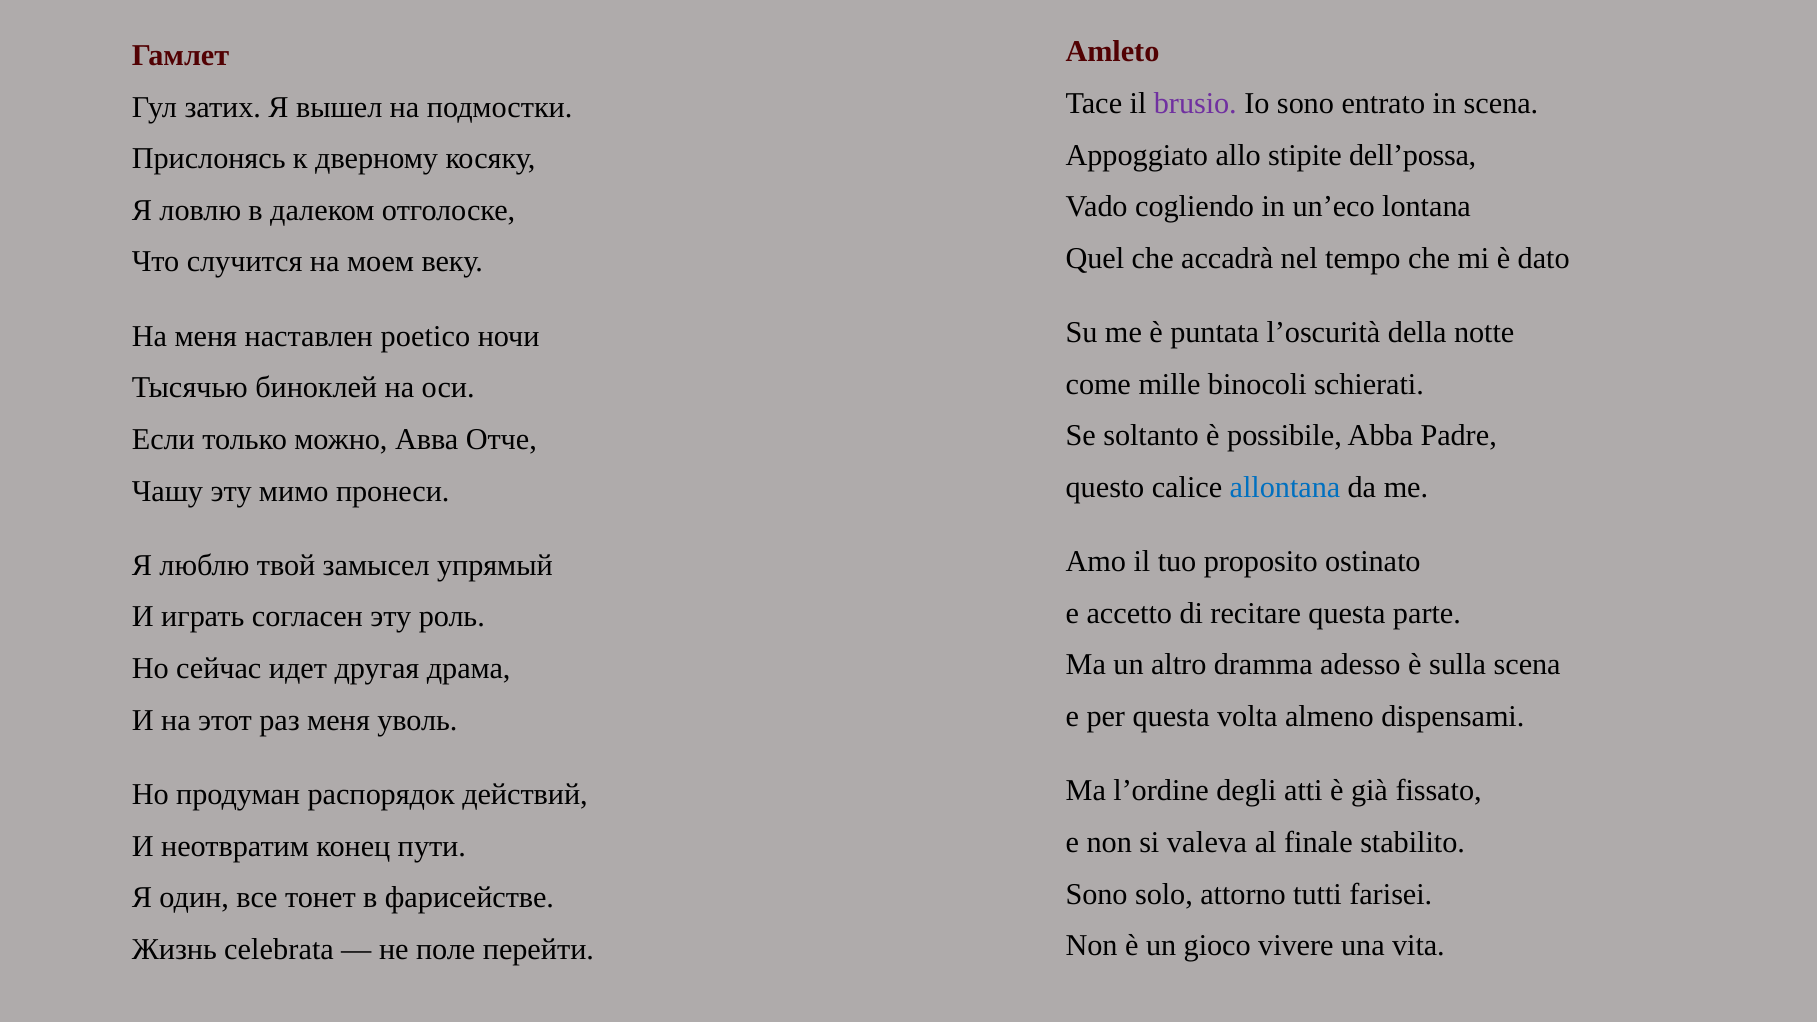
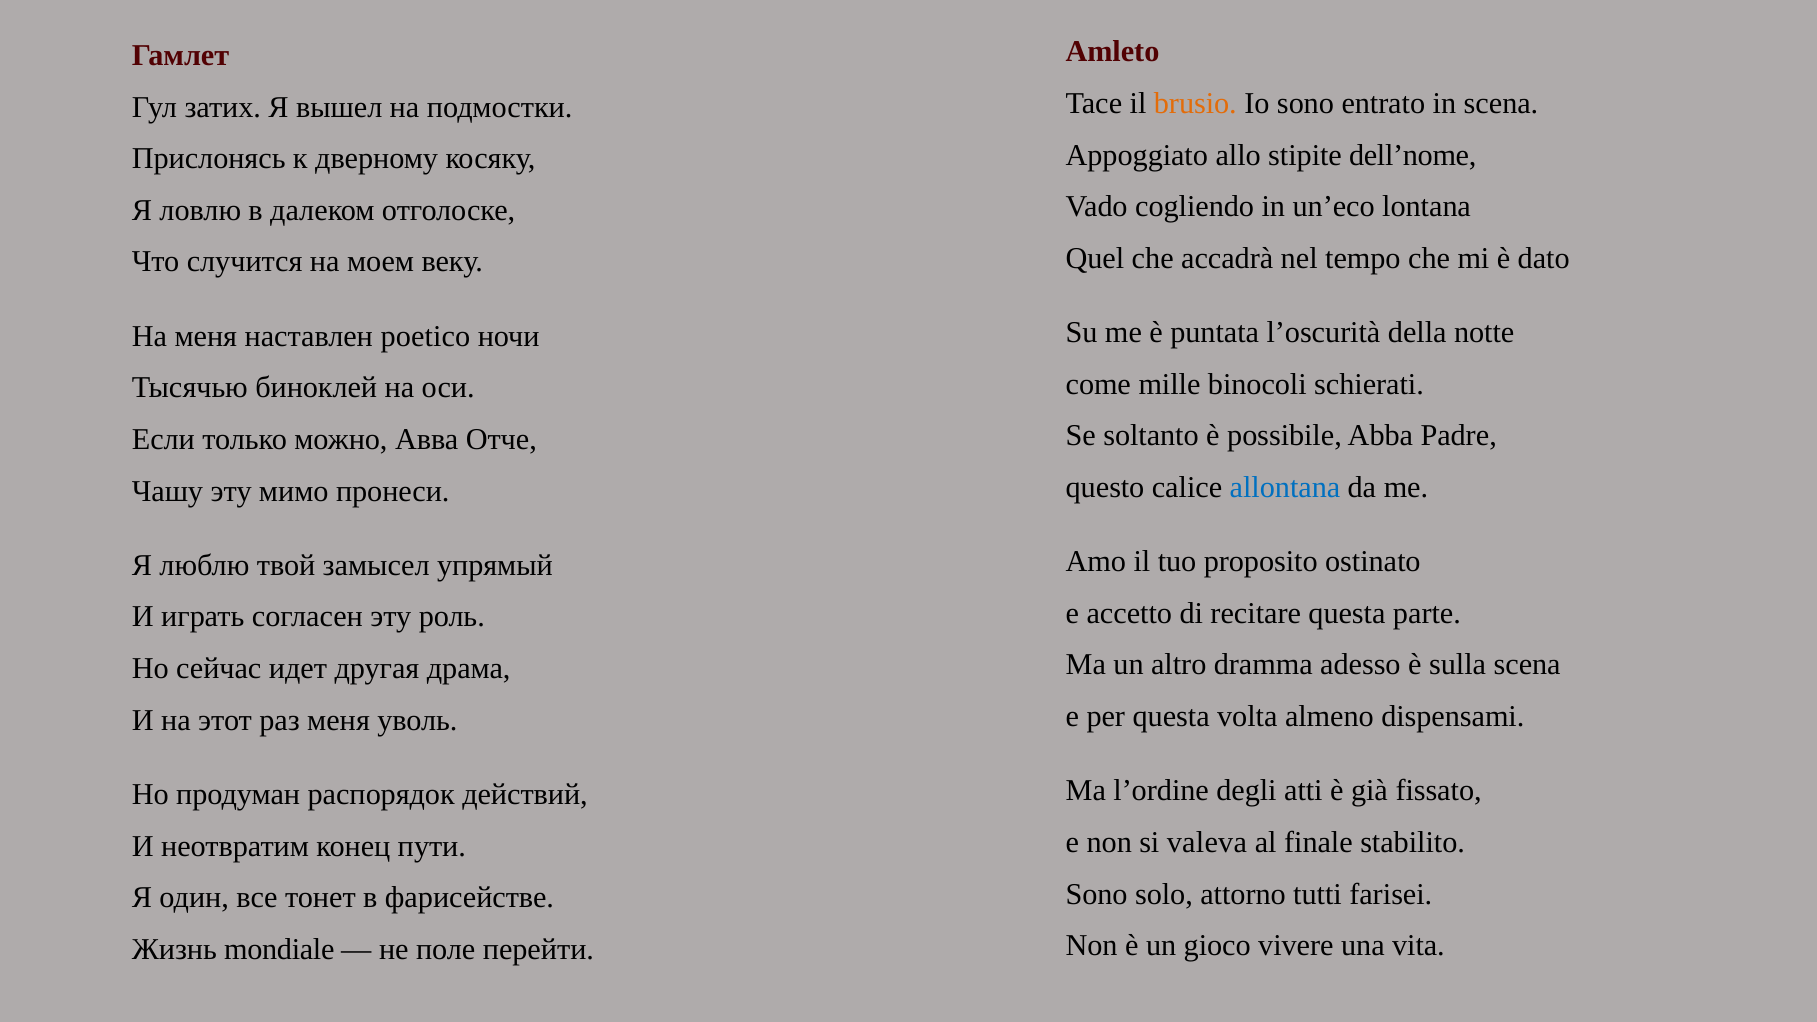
brusio colour: purple -> orange
dell’possa: dell’possa -> dell’nome
celebrata: celebrata -> mondiale
